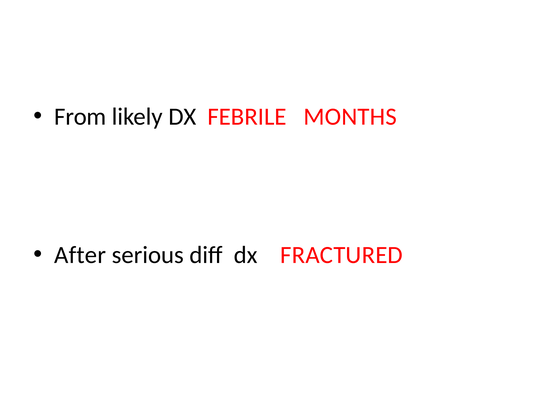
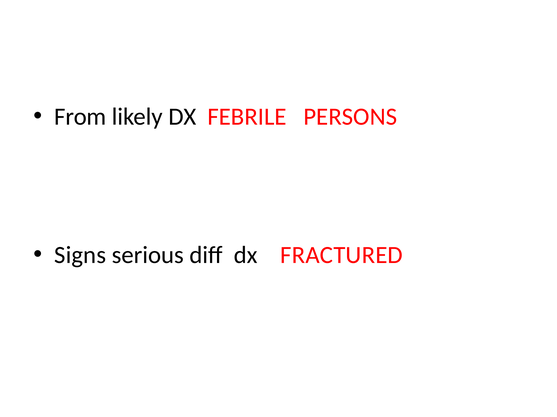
MONTHS: MONTHS -> PERSONS
After: After -> Signs
